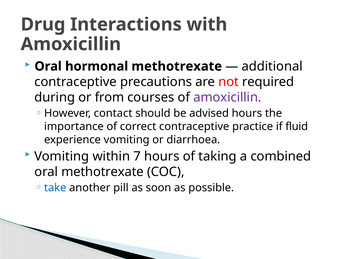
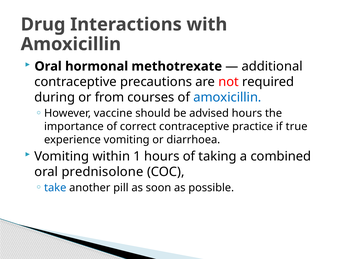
amoxicillin at (227, 97) colour: purple -> blue
contact: contact -> vaccine
fluid: fluid -> true
7: 7 -> 1
oral methotrexate: methotrexate -> prednisolone
